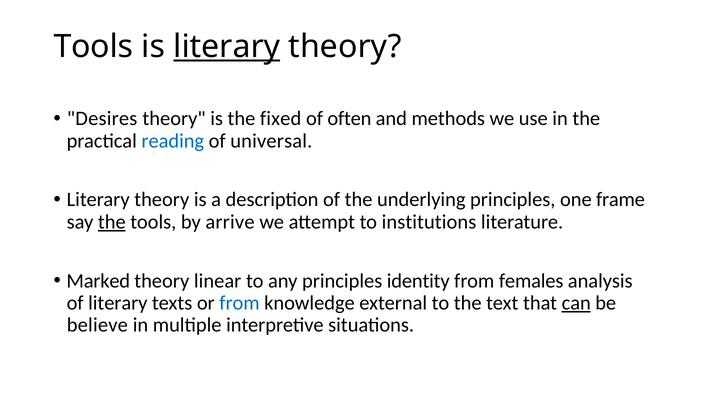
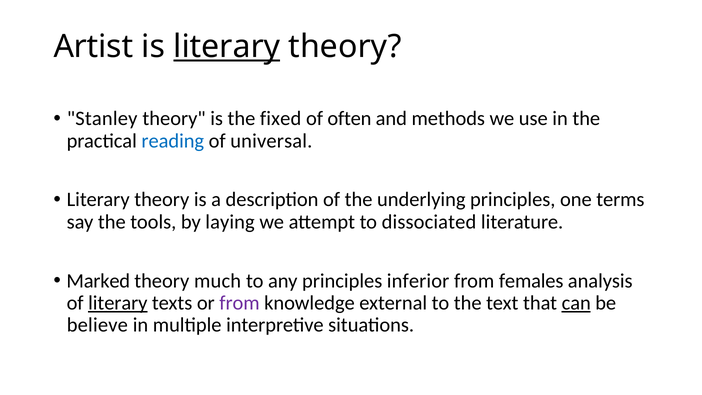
Tools at (93, 47): Tools -> Artist
Desires: Desires -> Stanley
frame: frame -> terms
the at (112, 222) underline: present -> none
arrive: arrive -> laying
institutions: institutions -> dissociated
linear: linear -> much
identity: identity -> inferior
literary at (118, 303) underline: none -> present
from at (239, 303) colour: blue -> purple
